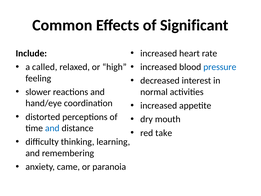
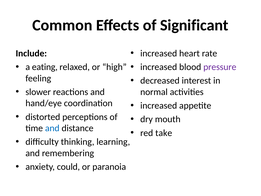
called: called -> eating
pressure colour: blue -> purple
came: came -> could
